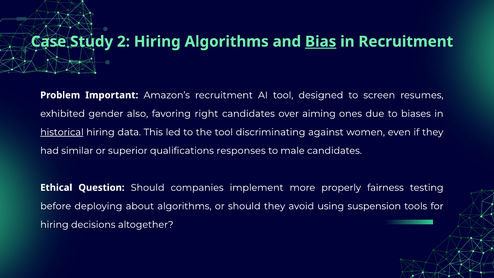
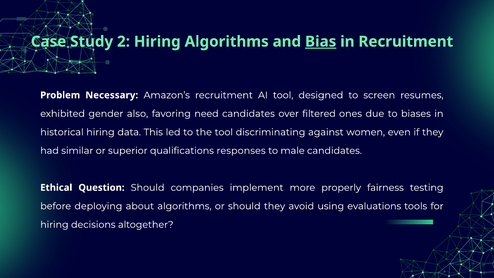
Important: Important -> Necessary
right: right -> need
aiming: aiming -> filtered
historical underline: present -> none
suspension: suspension -> evaluations
